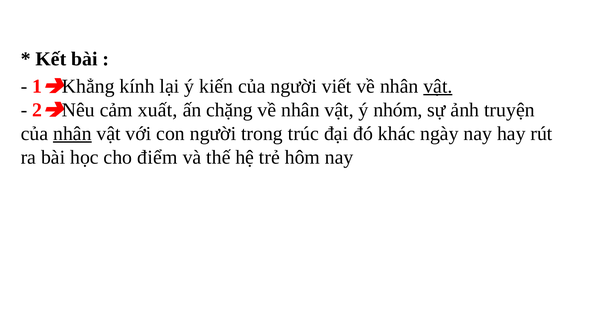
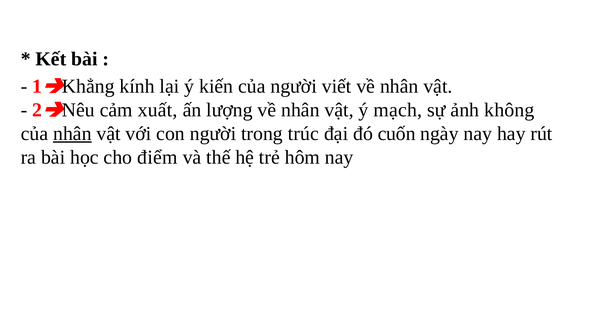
vật at (438, 86) underline: present -> none
chặng: chặng -> lượng
nhóm: nhóm -> mạch
truyện: truyện -> không
khác: khác -> cuốn
